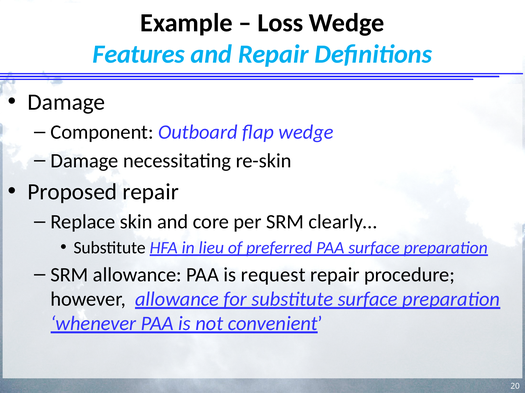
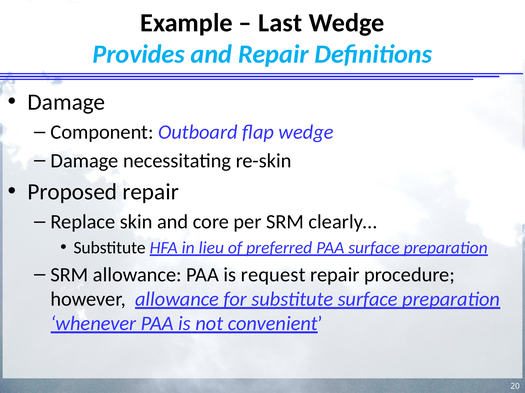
Loss: Loss -> Last
Features: Features -> Provides
